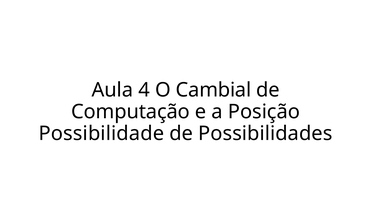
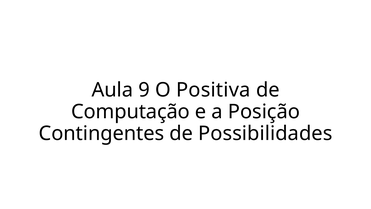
4: 4 -> 9
Cambial: Cambial -> Positiva
Possibilidade: Possibilidade -> Contingentes
